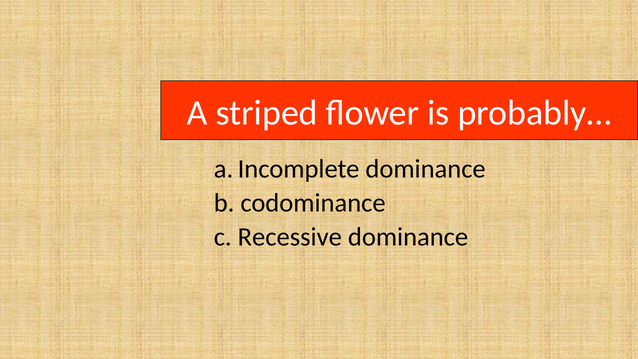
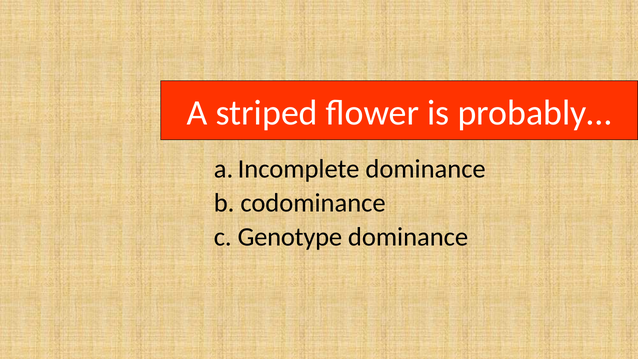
Recessive: Recessive -> Genotype
